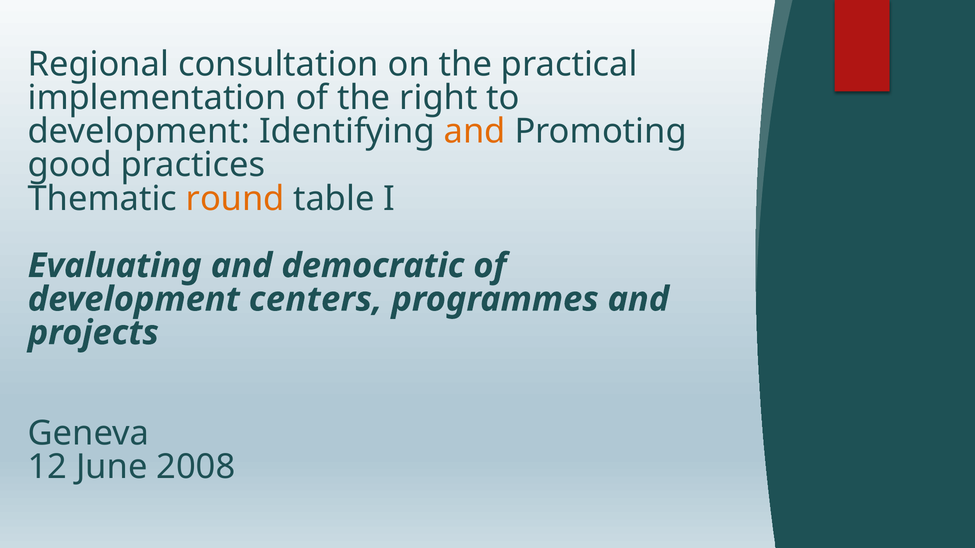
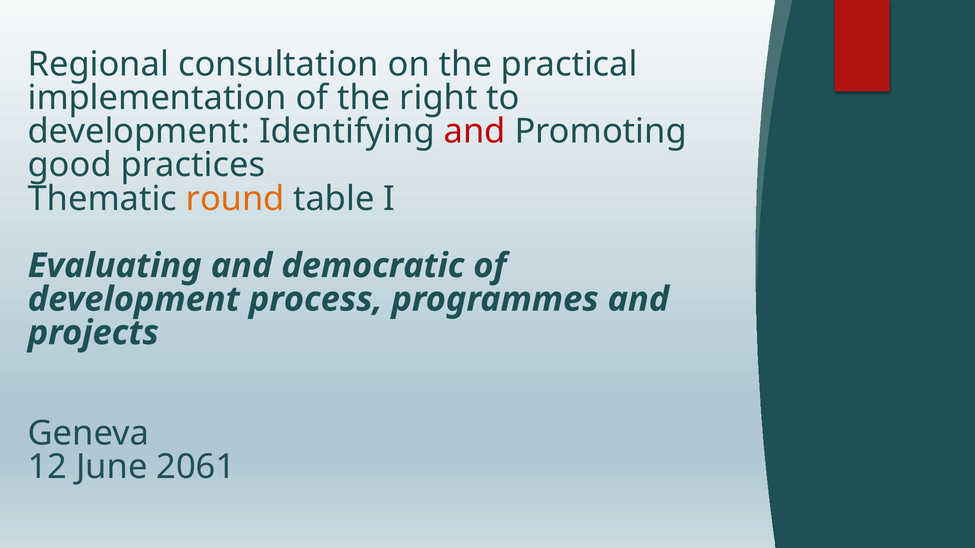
and at (475, 132) colour: orange -> red
centers: centers -> process
2008: 2008 -> 2061
